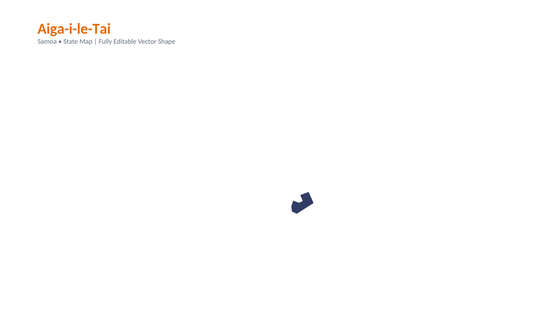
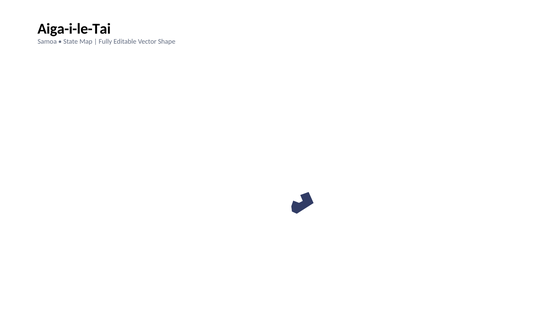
Aiga-i-le-Tai colour: orange -> black
